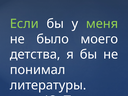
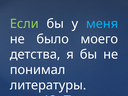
меня colour: light green -> light blue
